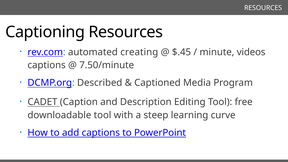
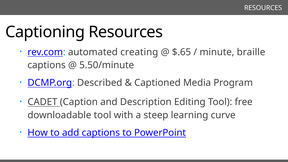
$.45: $.45 -> $.65
videos: videos -> braille
7.50/minute: 7.50/minute -> 5.50/minute
